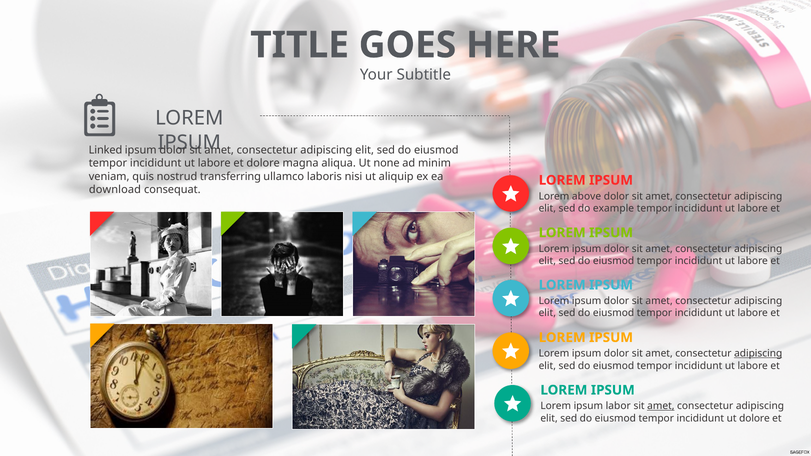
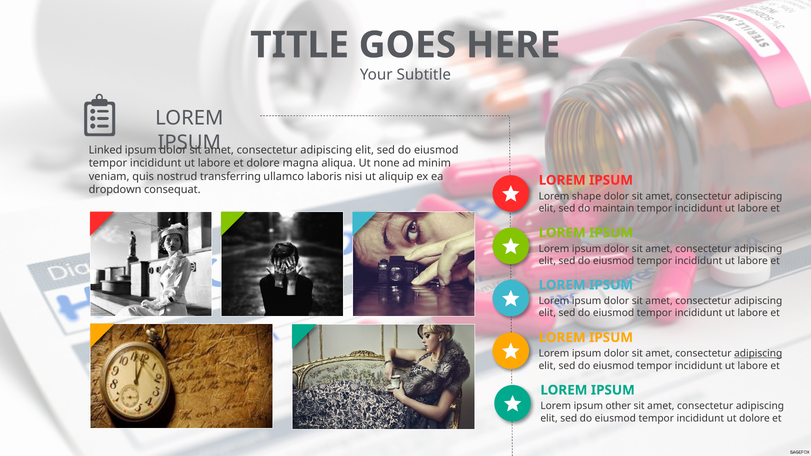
download: download -> dropdown
above: above -> shape
example: example -> maintain
labor: labor -> other
amet at (661, 406) underline: present -> none
